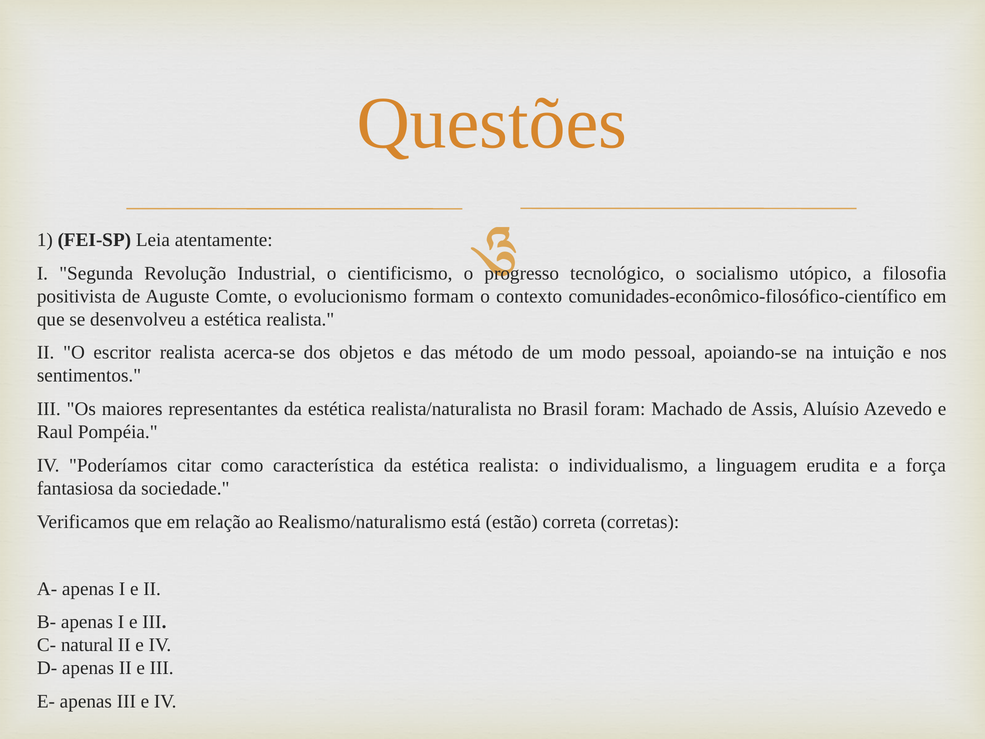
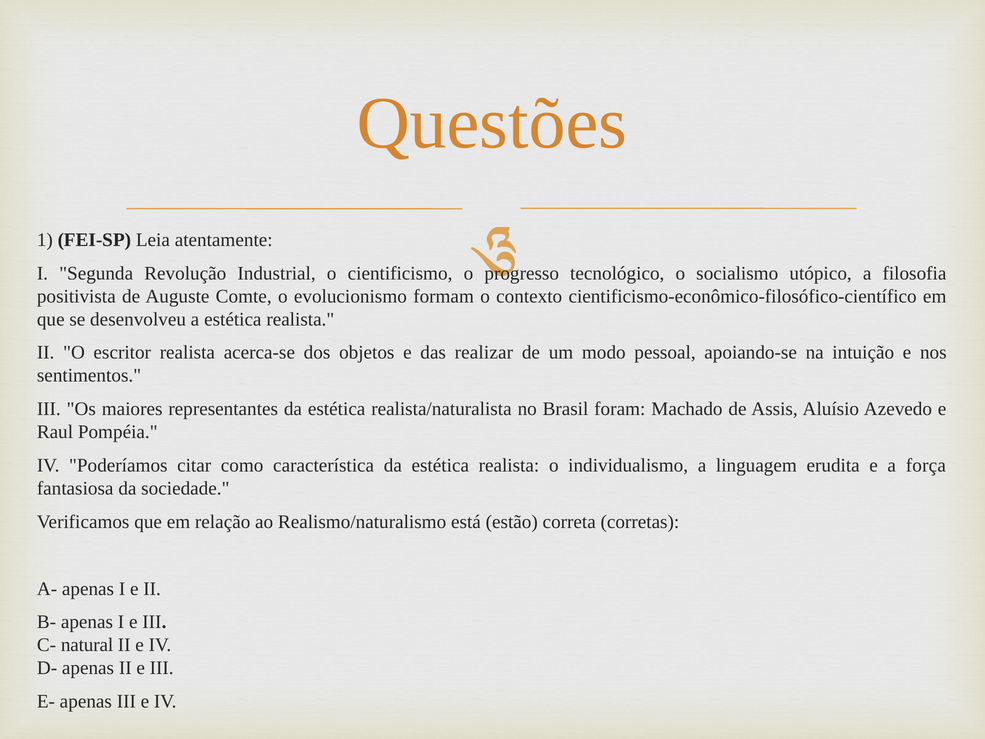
comunidades-econômico-filosófico-científico: comunidades-econômico-filosófico-científico -> cientificismo-econômico-filosófico-científico
método: método -> realizar
